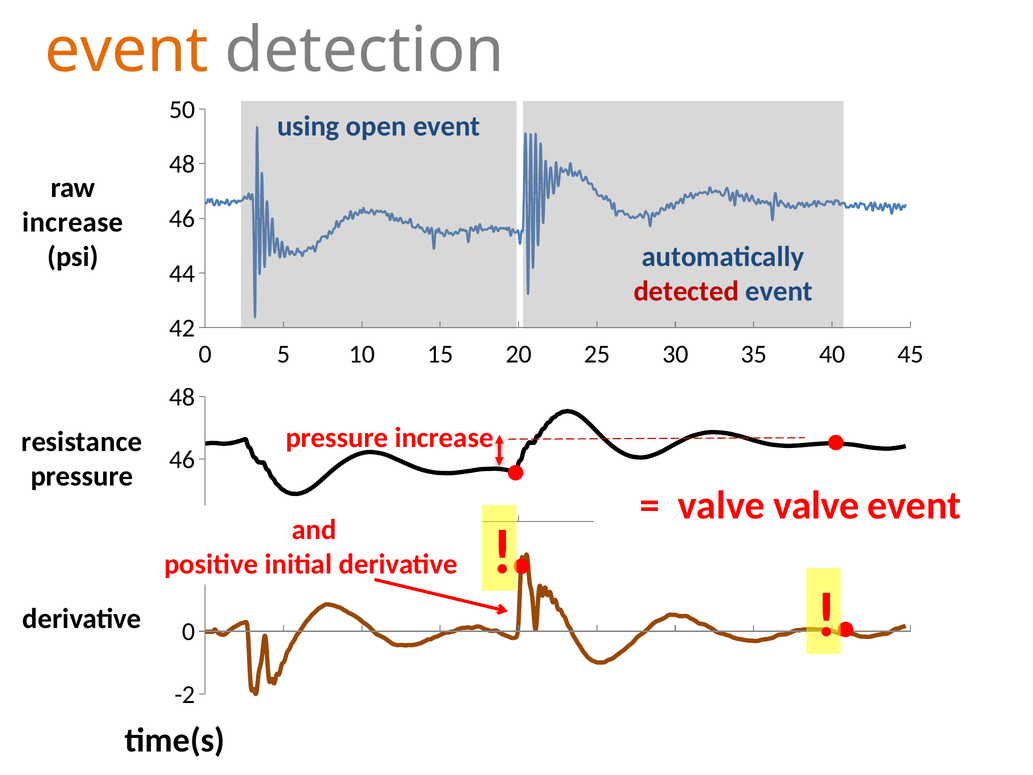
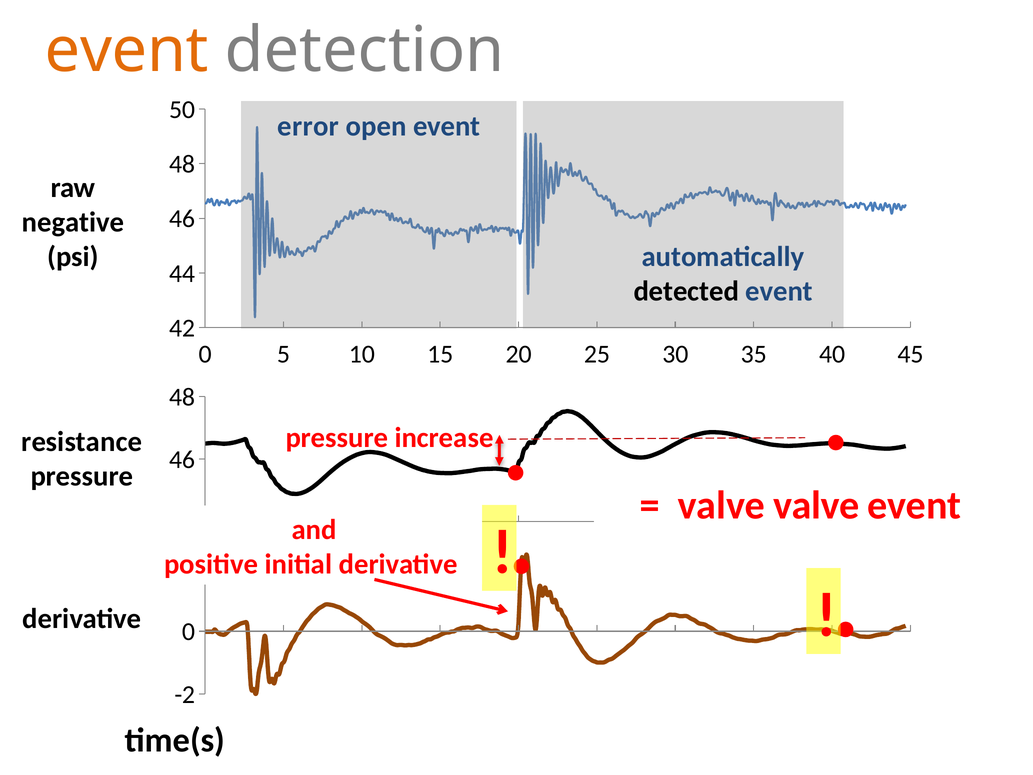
using: using -> error
increase at (73, 222): increase -> negative
detected colour: red -> black
